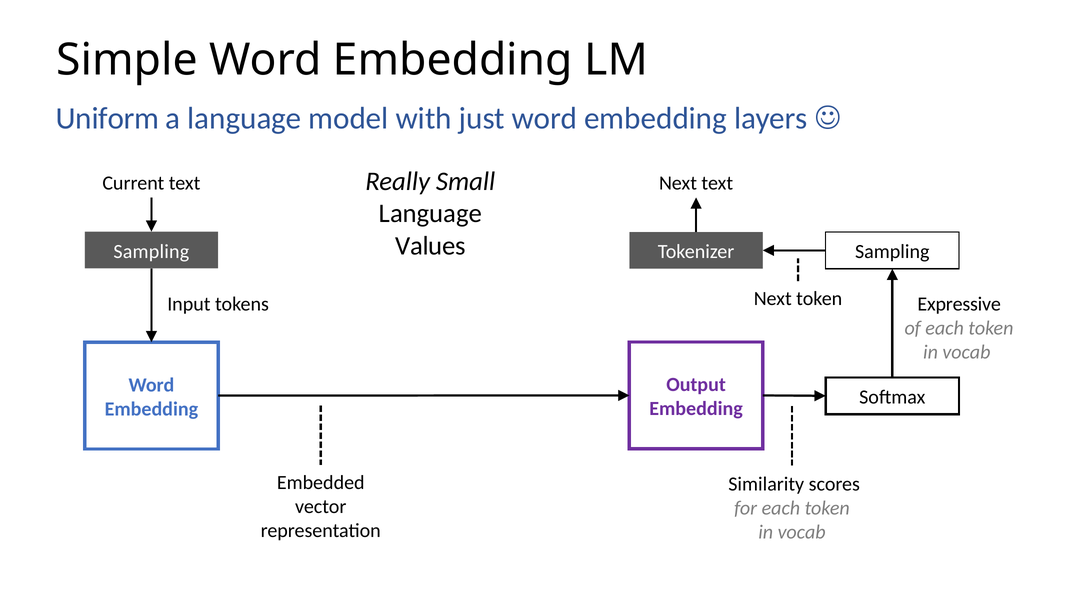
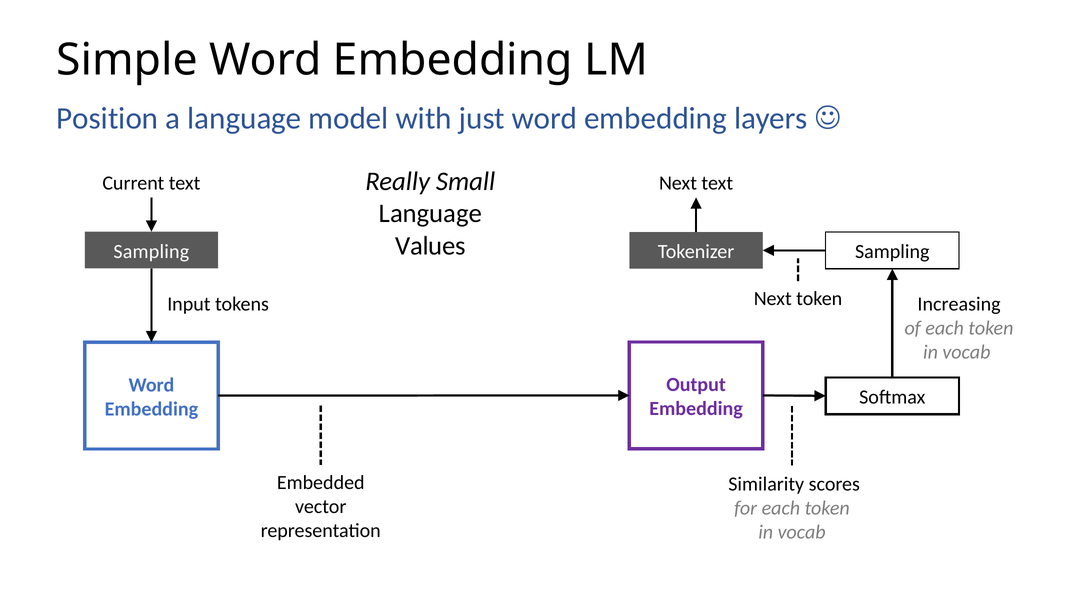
Uniform: Uniform -> Position
Expressive: Expressive -> Increasing
